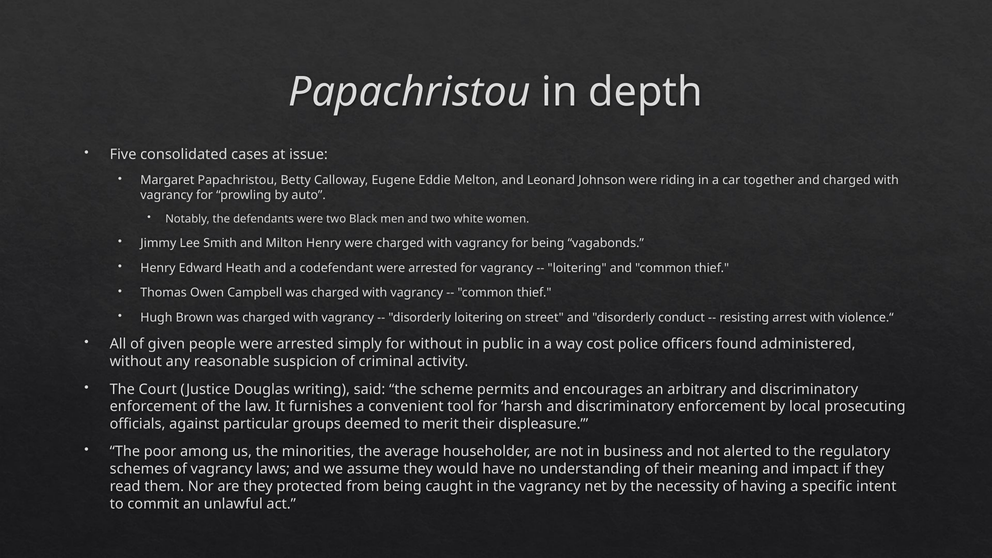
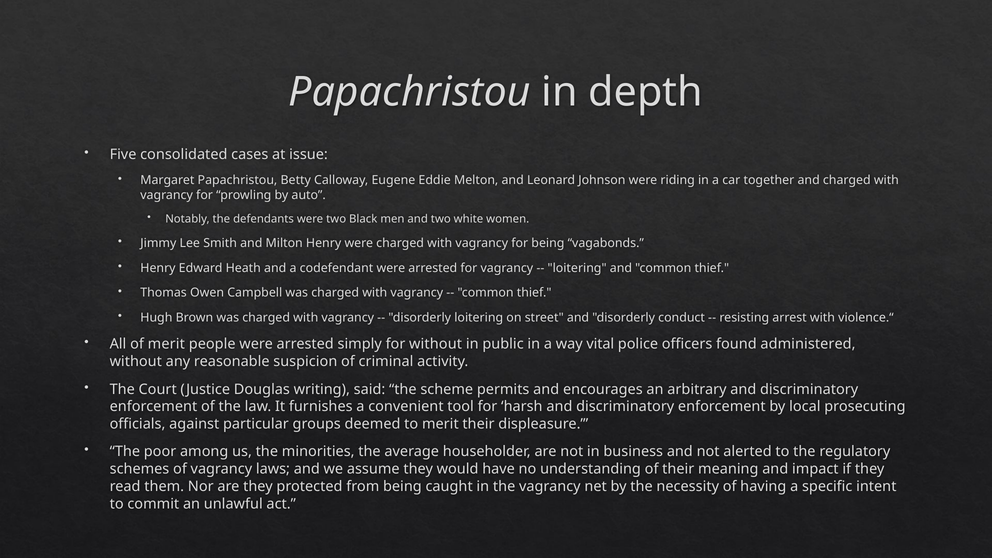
of given: given -> merit
cost: cost -> vital
